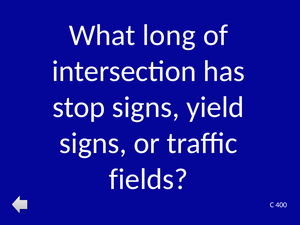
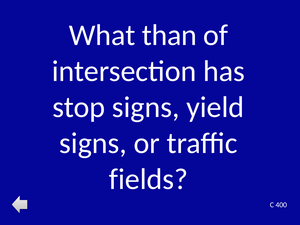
long: long -> than
